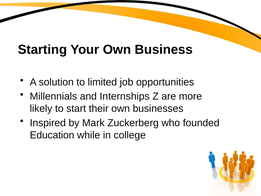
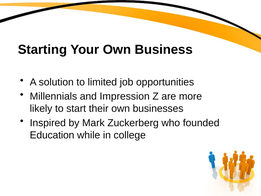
Internships: Internships -> Impression
